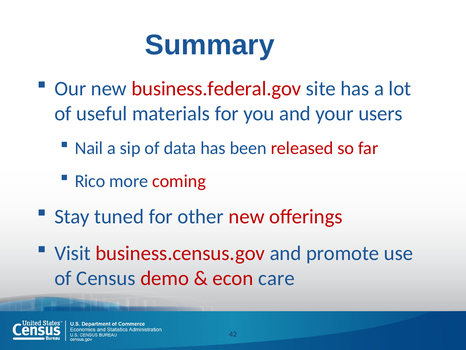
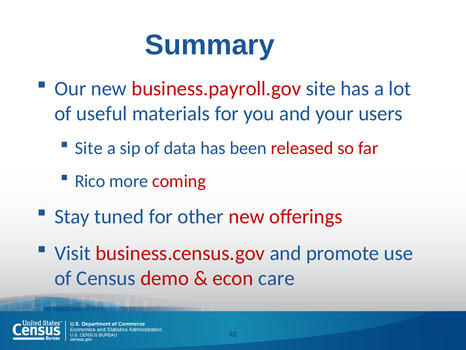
business.federal.gov: business.federal.gov -> business.payroll.gov
Nail at (89, 148): Nail -> Site
